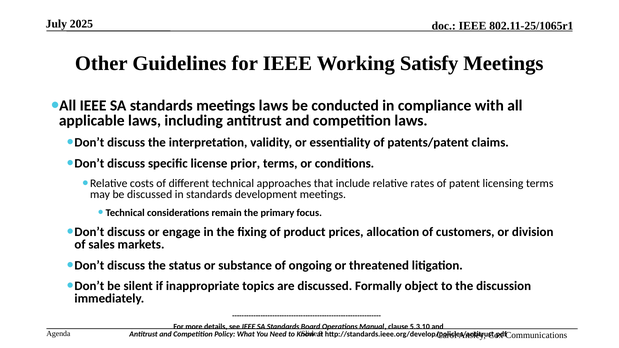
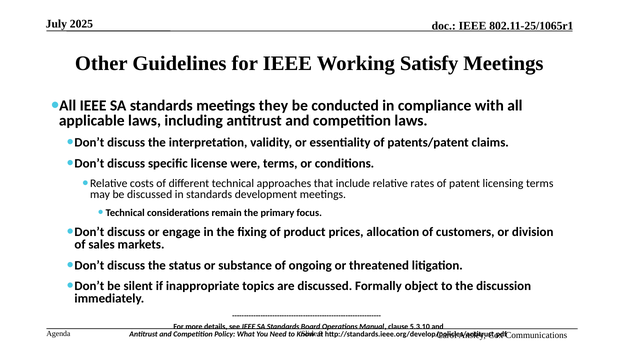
meetings laws: laws -> they
prior: prior -> were
